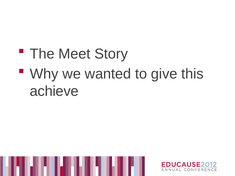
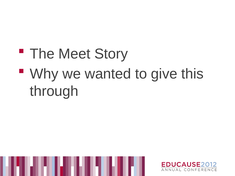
achieve: achieve -> through
